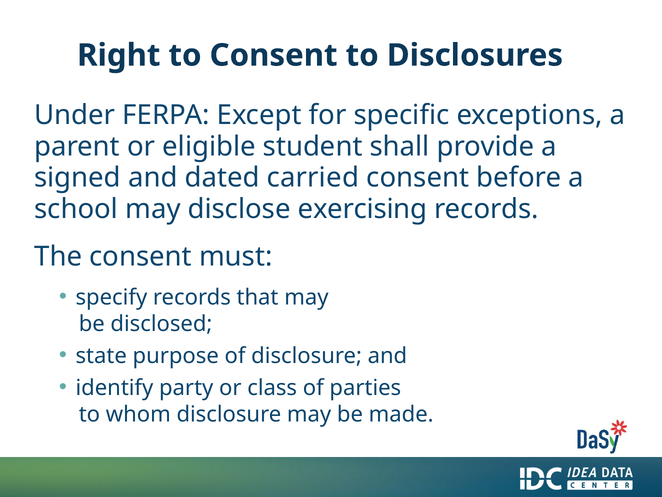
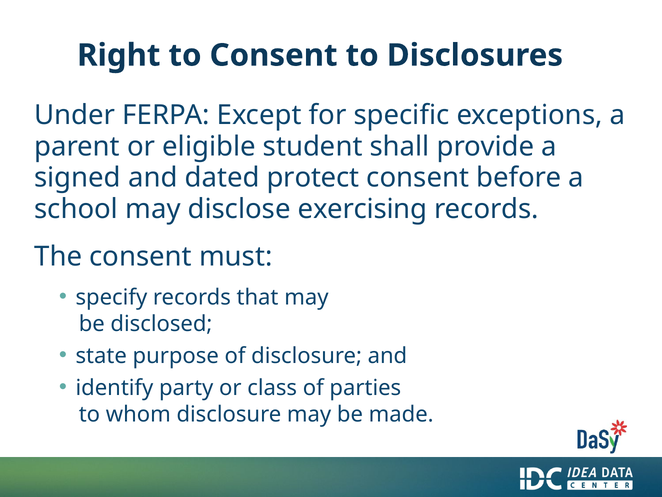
carried: carried -> protect
